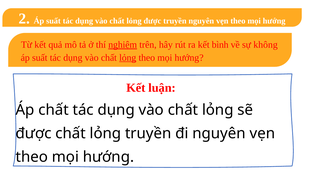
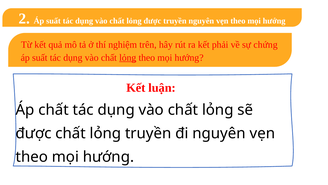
nghiệm underline: present -> none
bình: bình -> phải
không: không -> chứng
